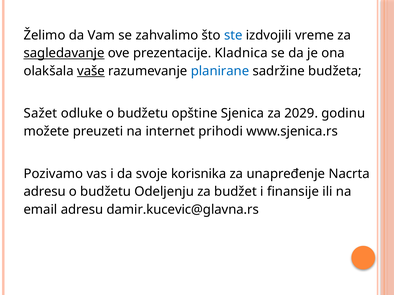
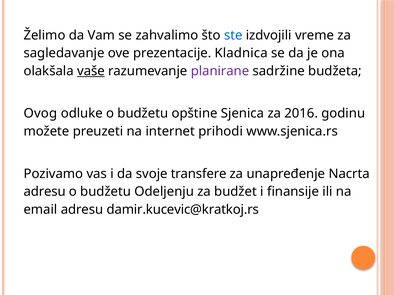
sagledavanje underline: present -> none
planirane colour: blue -> purple
Sažet: Sažet -> Ovog
2029: 2029 -> 2016
korisnika: korisnika -> transfere
damir.kucevic@glavna.rs: damir.kucevic@glavna.rs -> damir.kucevic@kratkoj.rs
